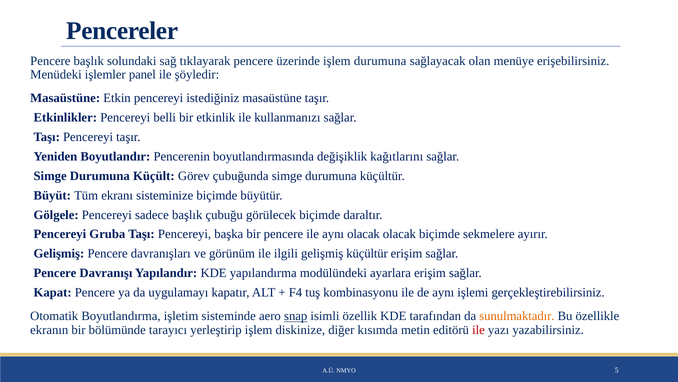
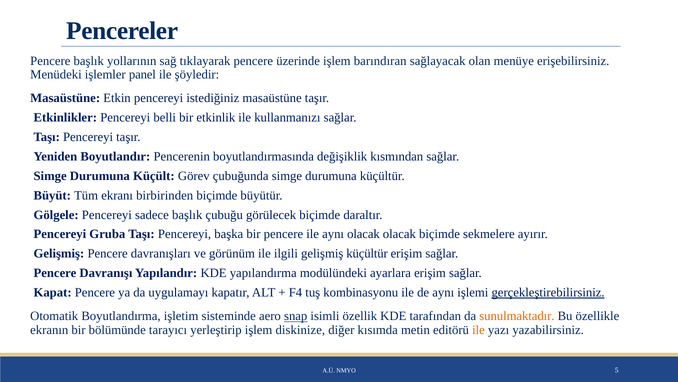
solundaki: solundaki -> yollarının
işlem durumuna: durumuna -> barındıran
kağıtlarını: kağıtlarını -> kısmından
sisteminize: sisteminize -> birbirinden
gerçekleştirebilirsiniz underline: none -> present
ile at (479, 329) colour: red -> orange
